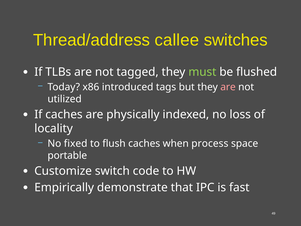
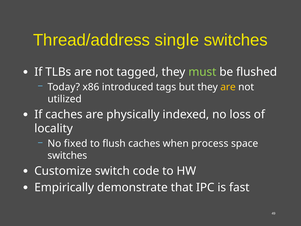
callee: callee -> single
are at (228, 87) colour: pink -> yellow
portable at (67, 155): portable -> switches
